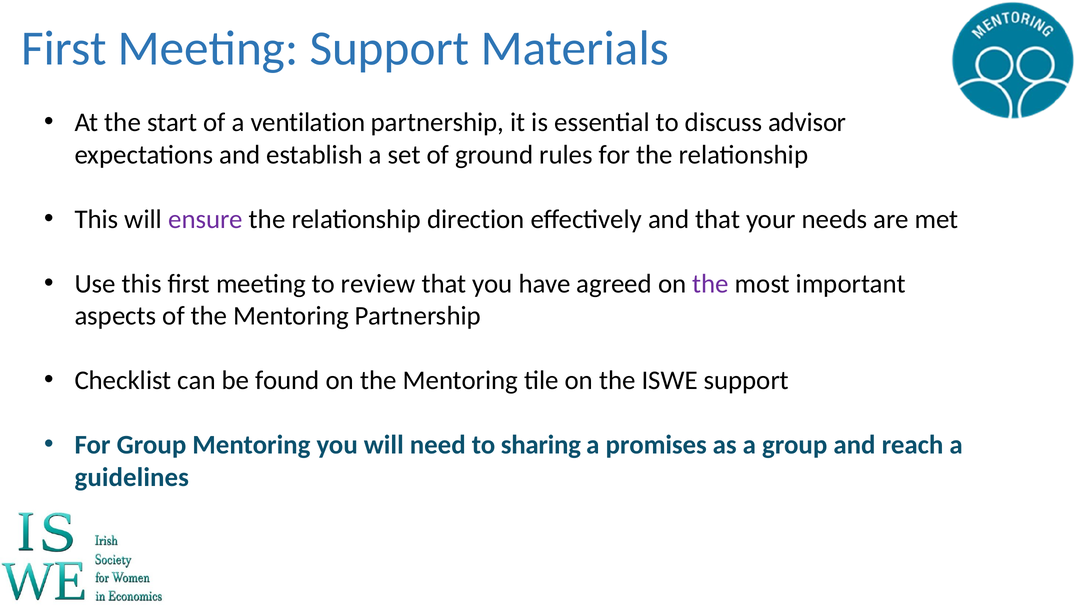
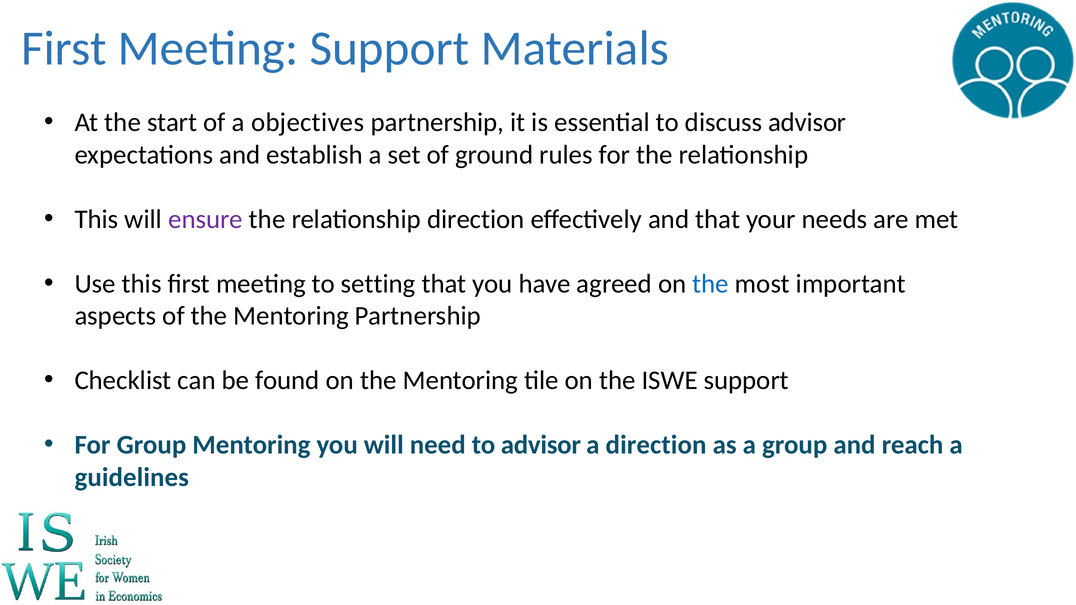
ventilation: ventilation -> objectives
review: review -> setting
the at (711, 284) colour: purple -> blue
to sharing: sharing -> advisor
a promises: promises -> direction
